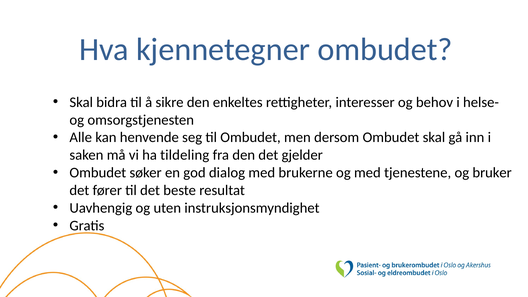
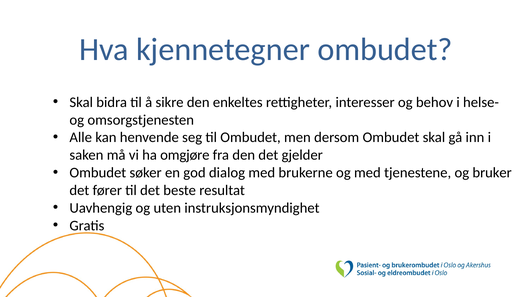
tildeling: tildeling -> omgjøre
